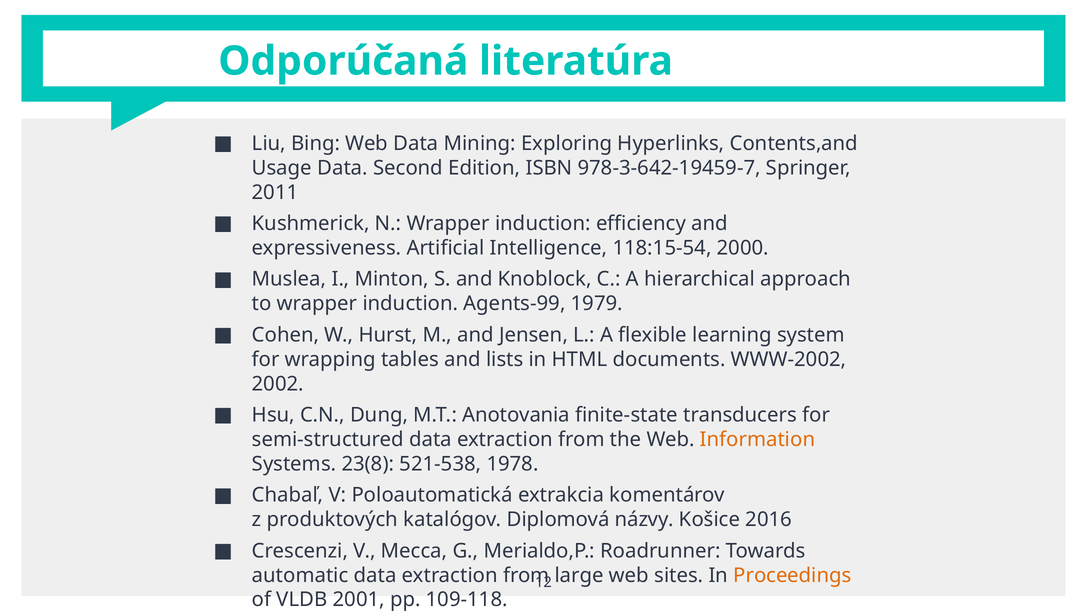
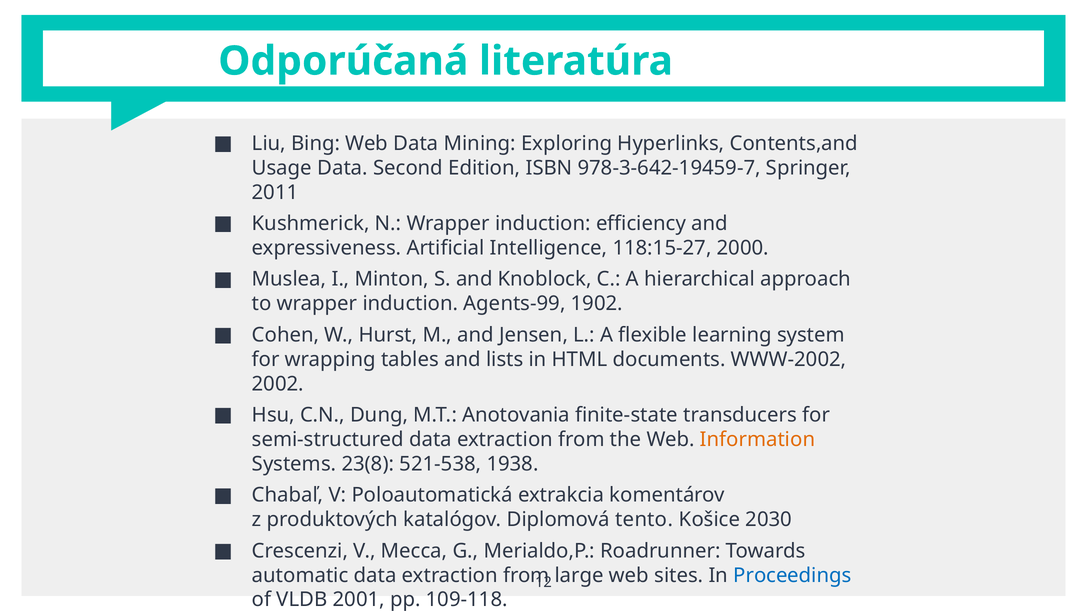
118:15-54: 118:15-54 -> 118:15-27
1979: 1979 -> 1902
1978: 1978 -> 1938
názvy: názvy -> tento
2016: 2016 -> 2030
Proceedings colour: orange -> blue
